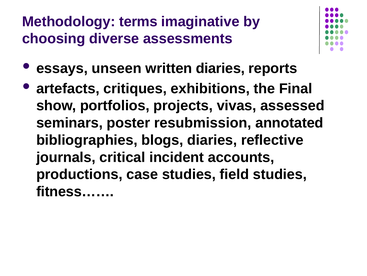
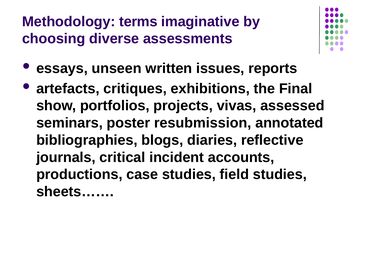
written diaries: diaries -> issues
fitness……: fitness…… -> sheets……
